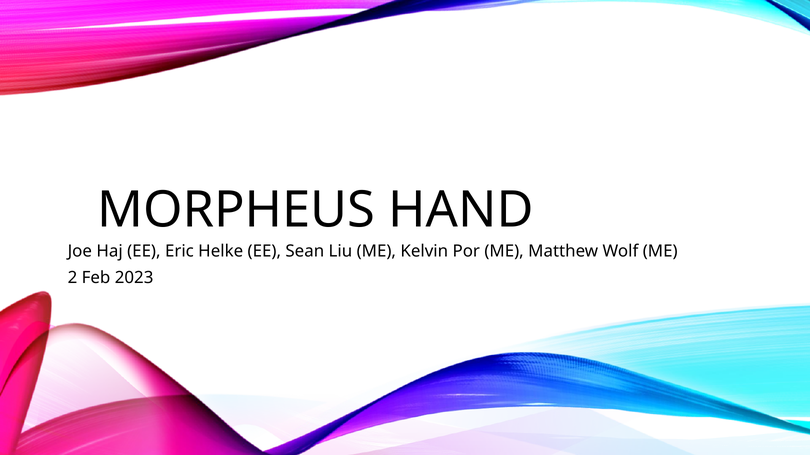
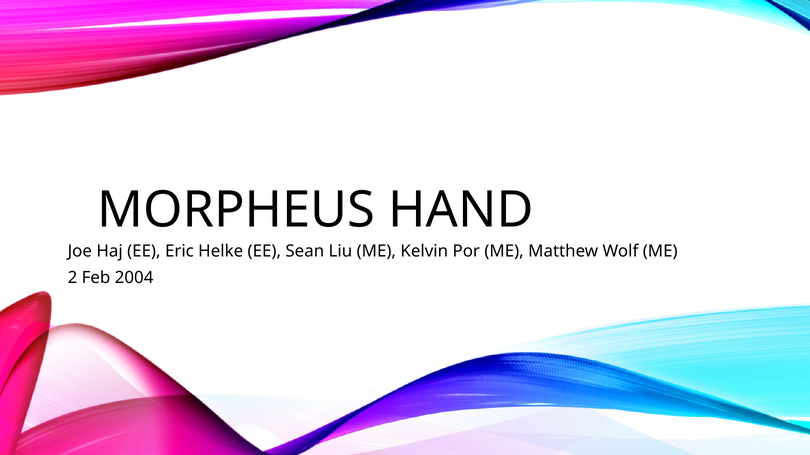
2023: 2023 -> 2004
